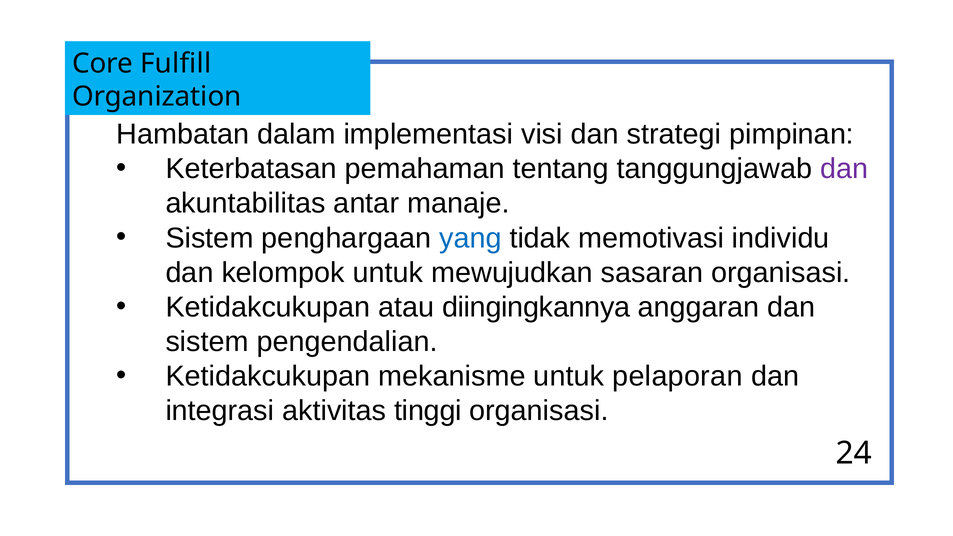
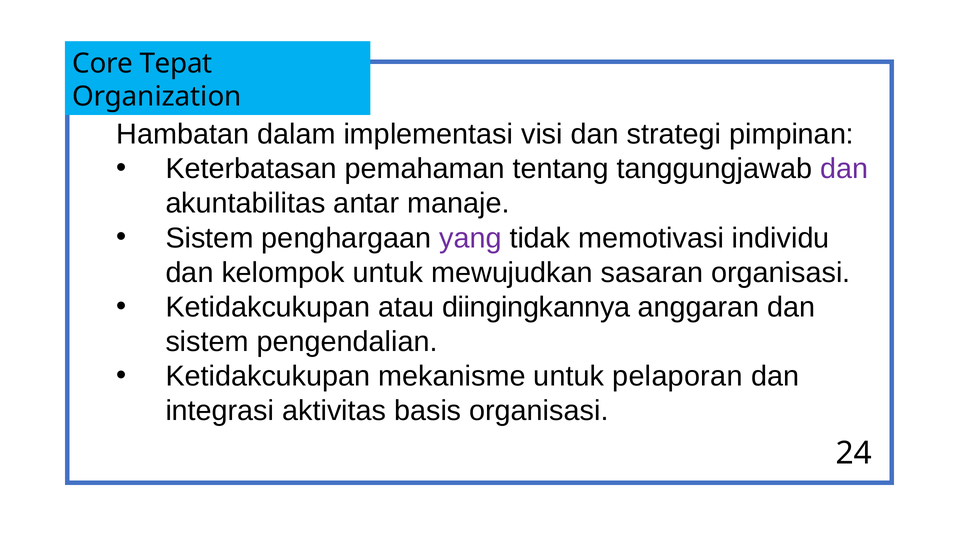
Fulfill: Fulfill -> Tepat
yang colour: blue -> purple
tinggi: tinggi -> basis
